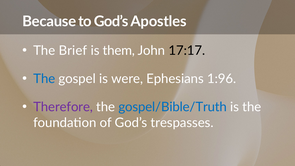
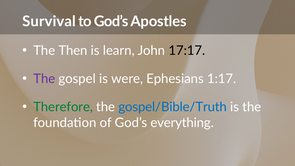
Because: Because -> Survival
Brief: Brief -> Then
them: them -> learn
The at (44, 79) colour: blue -> purple
1:96: 1:96 -> 1:17
Therefore colour: purple -> green
trespasses: trespasses -> everything
